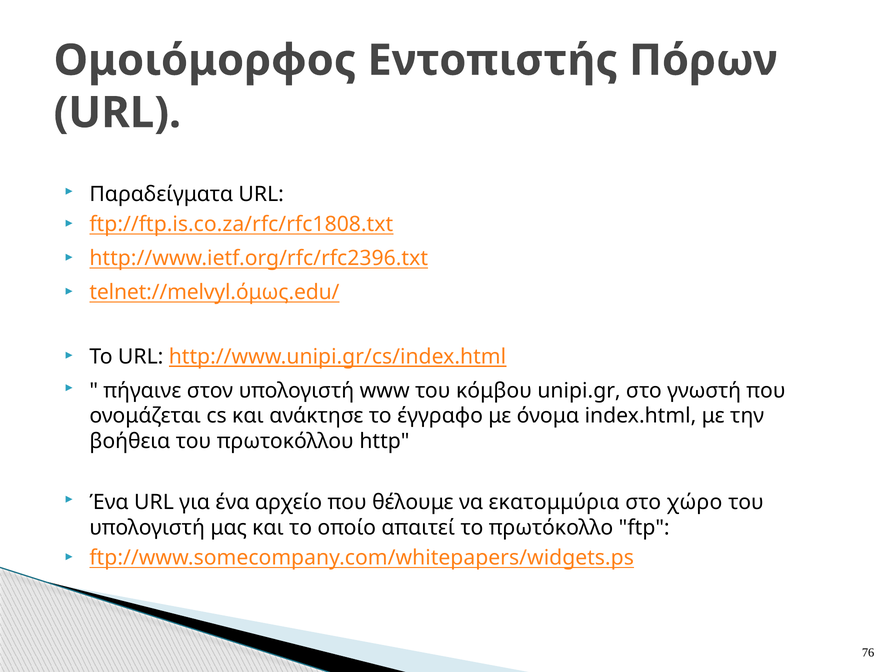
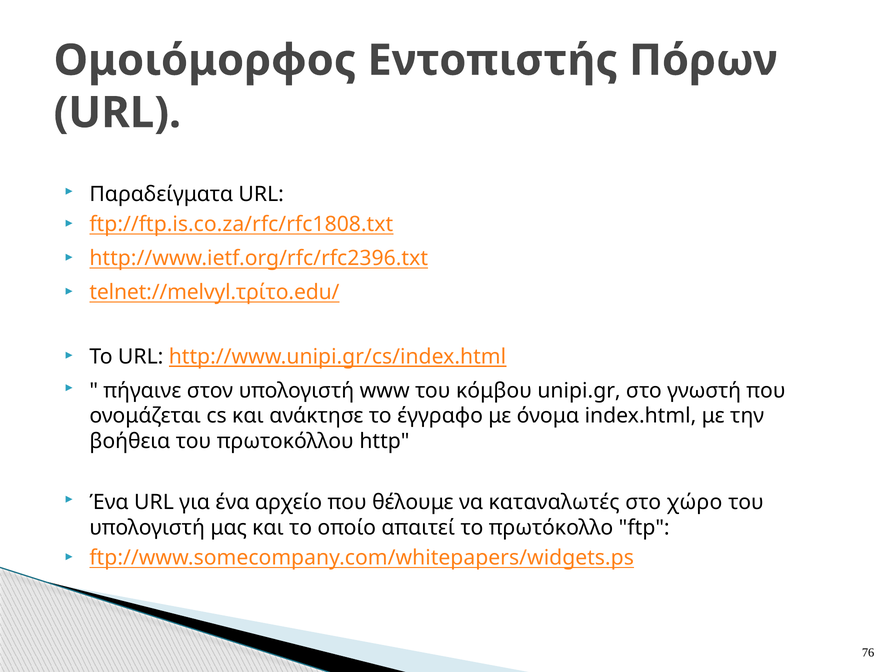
telnet://melvyl.όμως.edu/: telnet://melvyl.όμως.edu/ -> telnet://melvyl.τρίτο.edu/
εκατομμύρια: εκατομμύρια -> καταναλωτές
